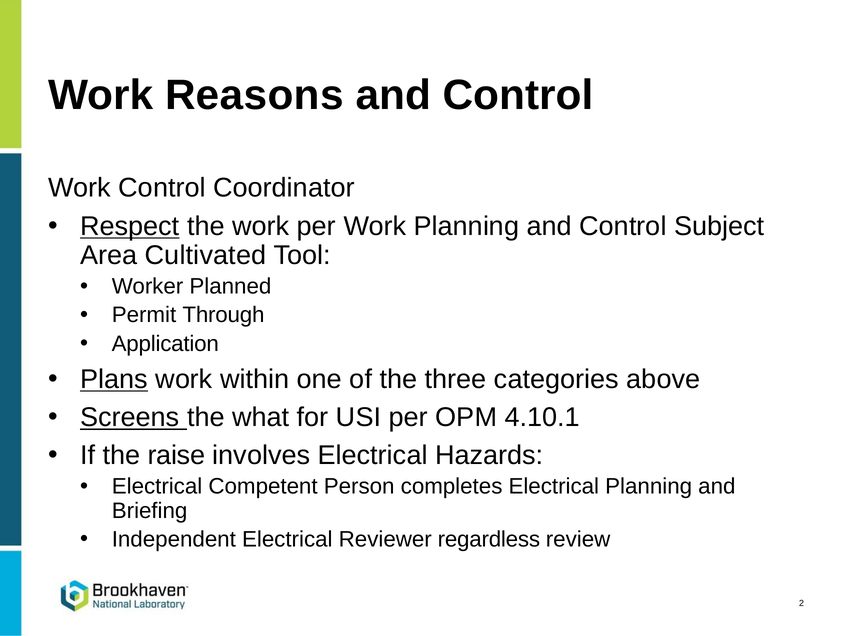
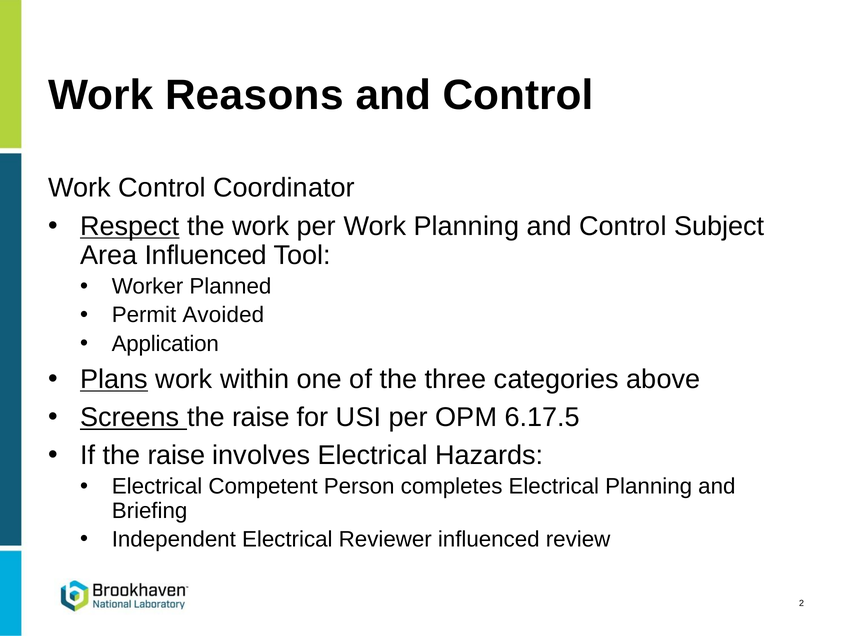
Area Cultivated: Cultivated -> Influenced
Through: Through -> Avoided
Screens the what: what -> raise
4.10.1: 4.10.1 -> 6.17.5
Reviewer regardless: regardless -> influenced
